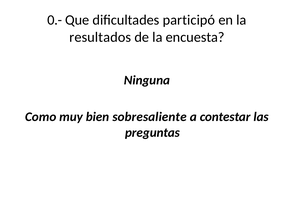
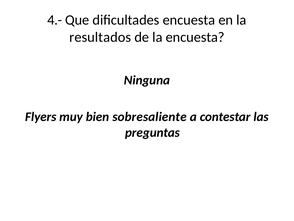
0.-: 0.- -> 4.-
dificultades participó: participó -> encuesta
Como: Como -> Flyers
